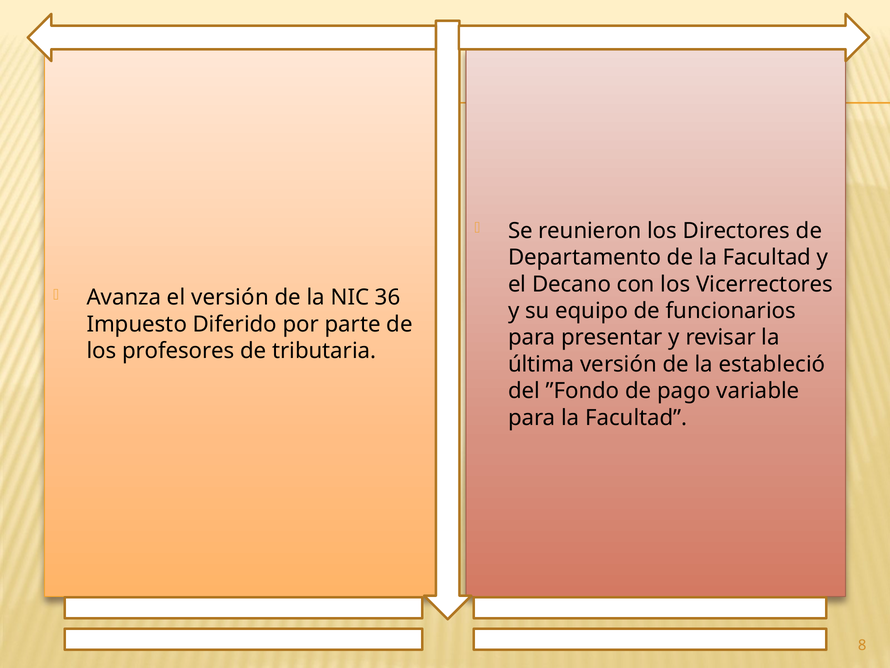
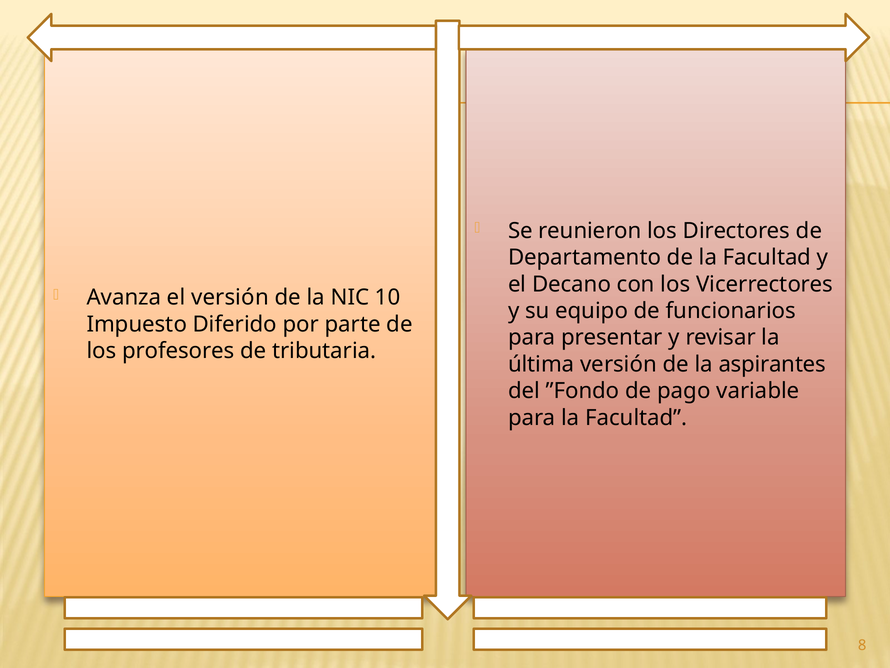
36: 36 -> 10
estableció: estableció -> aspirantes
